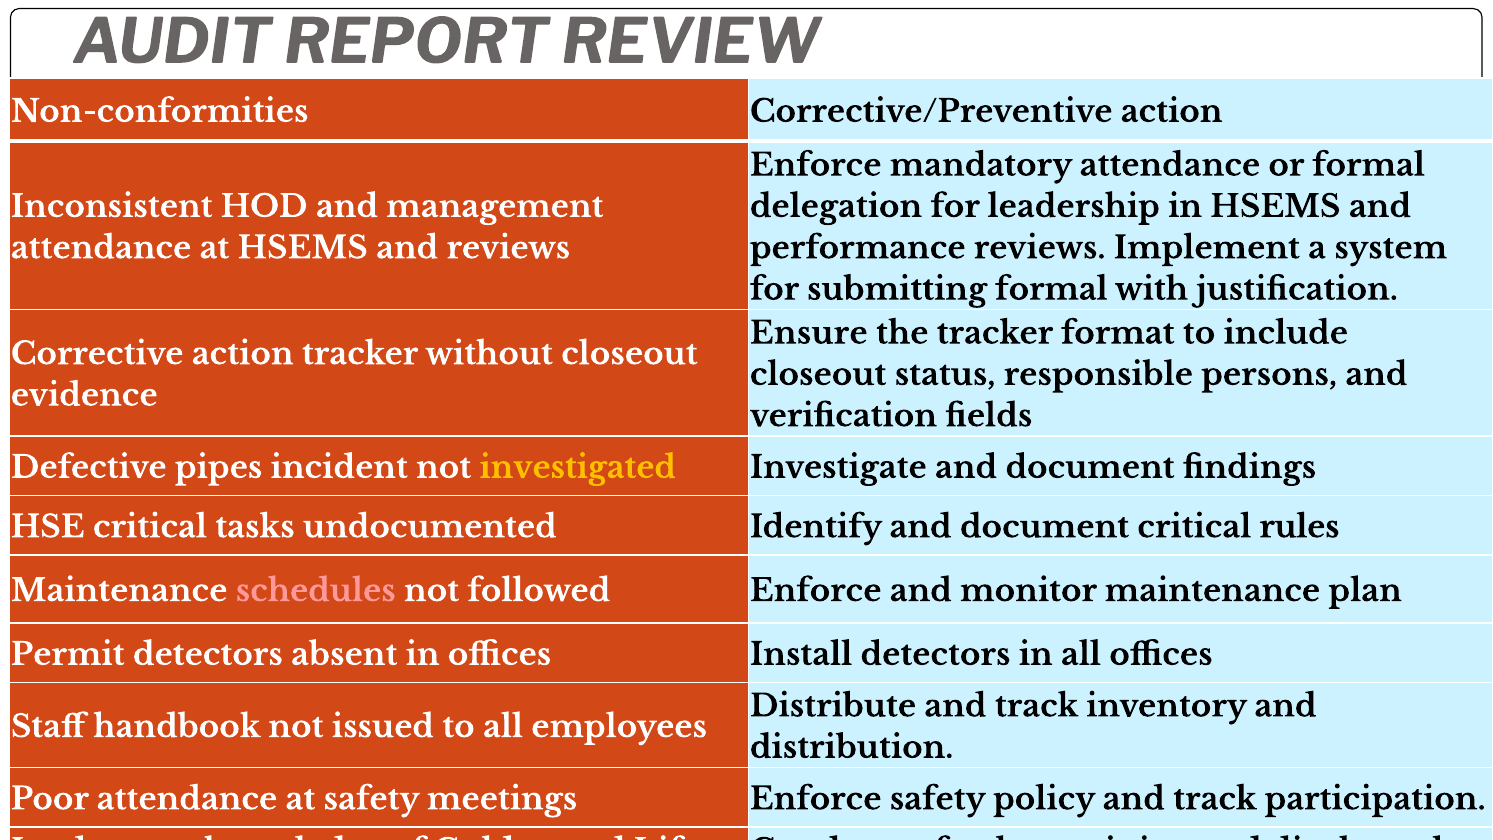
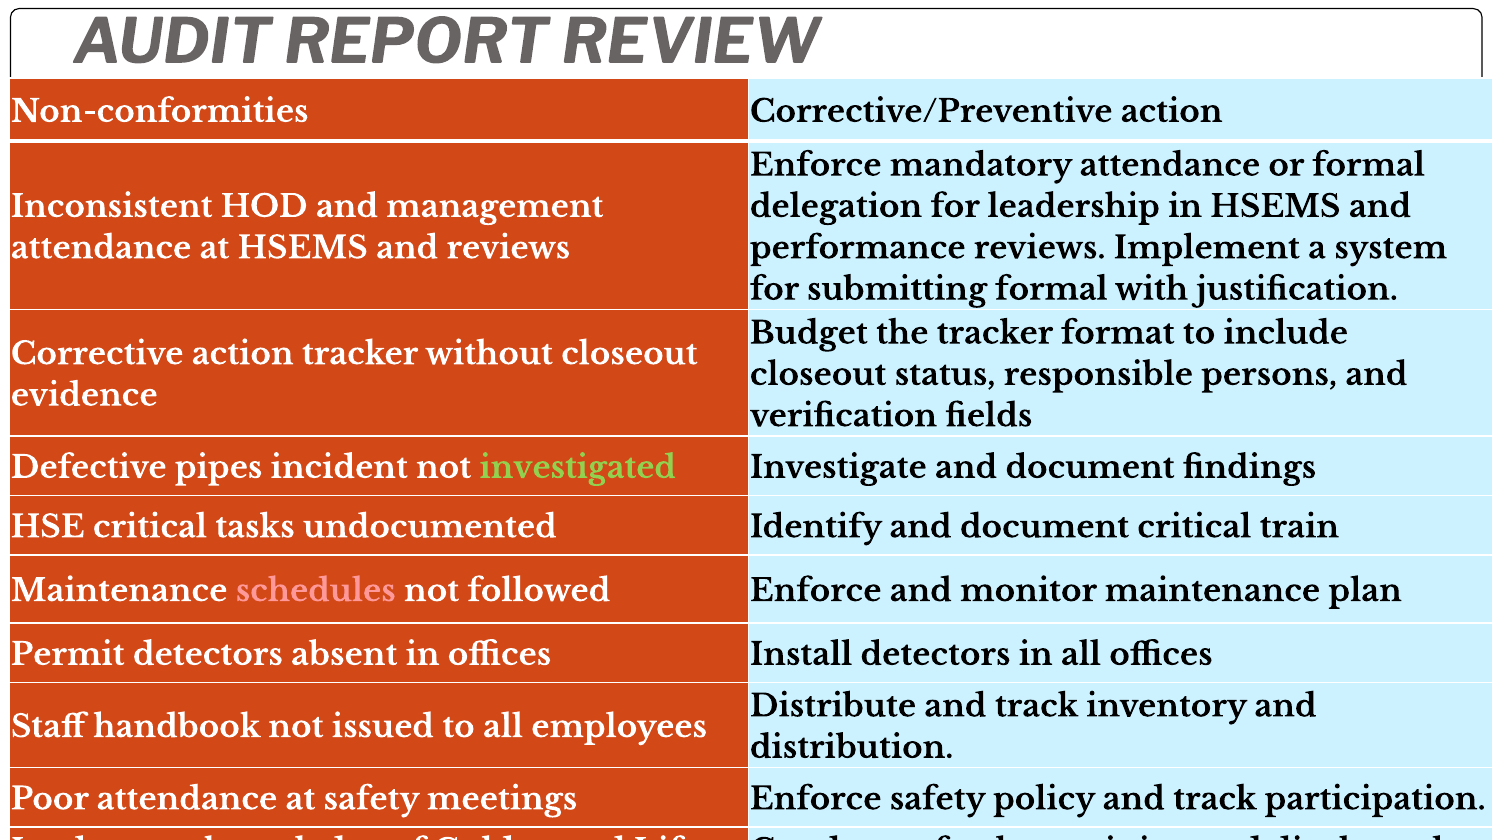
Ensure: Ensure -> Budget
investigated colour: yellow -> light green
critical rules: rules -> train
